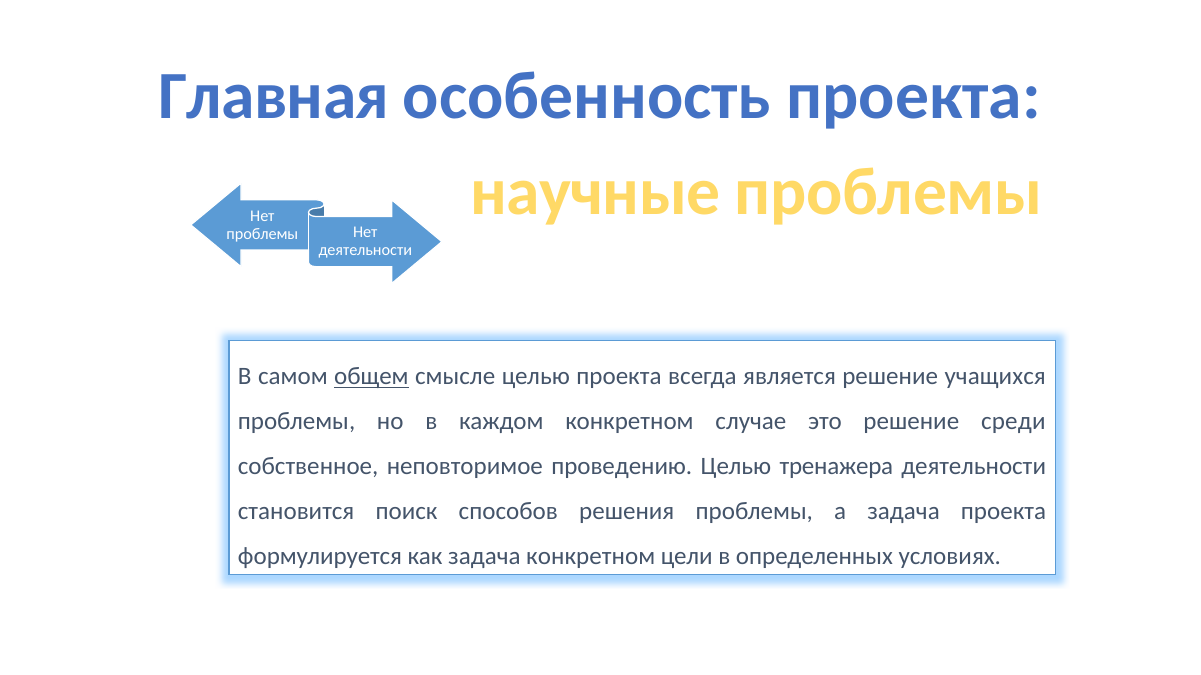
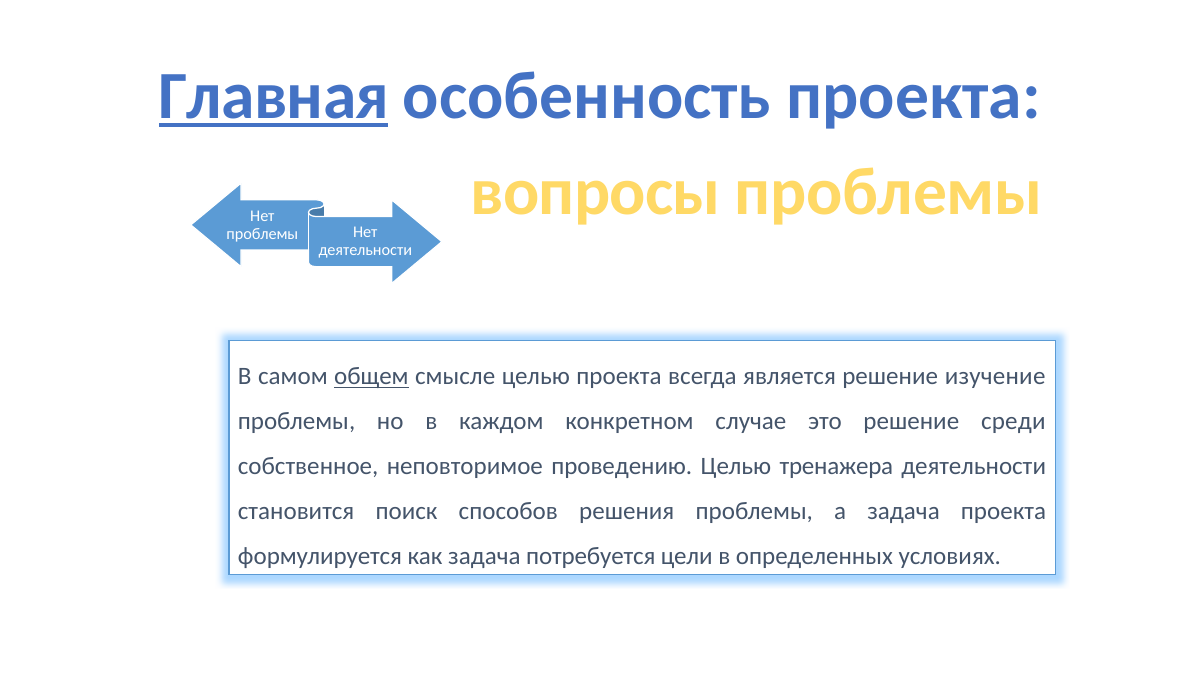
Главная underline: none -> present
научные: научные -> вопросы
учащихся: учащихся -> изучение
задача конкретном: конкретном -> потребуется
